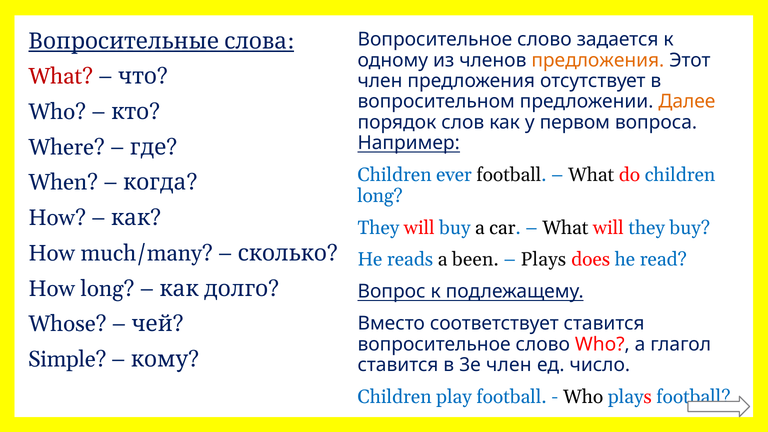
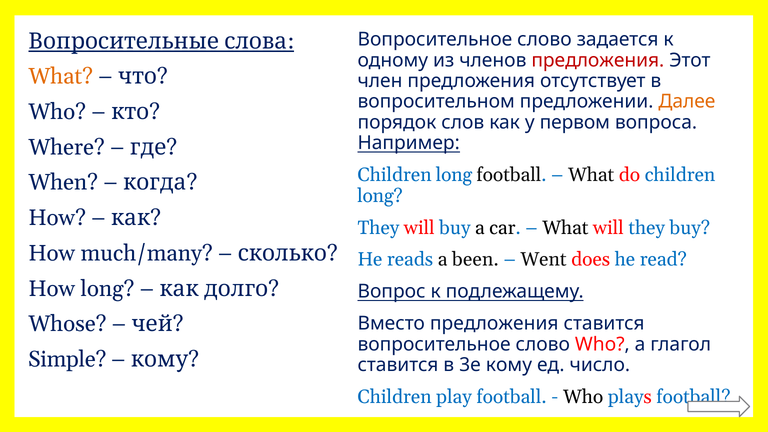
предложения at (598, 60) colour: orange -> red
What at (61, 76) colour: red -> orange
ever at (454, 175): ever -> long
Plays at (543, 260): Plays -> Went
Вместо соответствует: соответствует -> предложения
3е член: член -> кому
